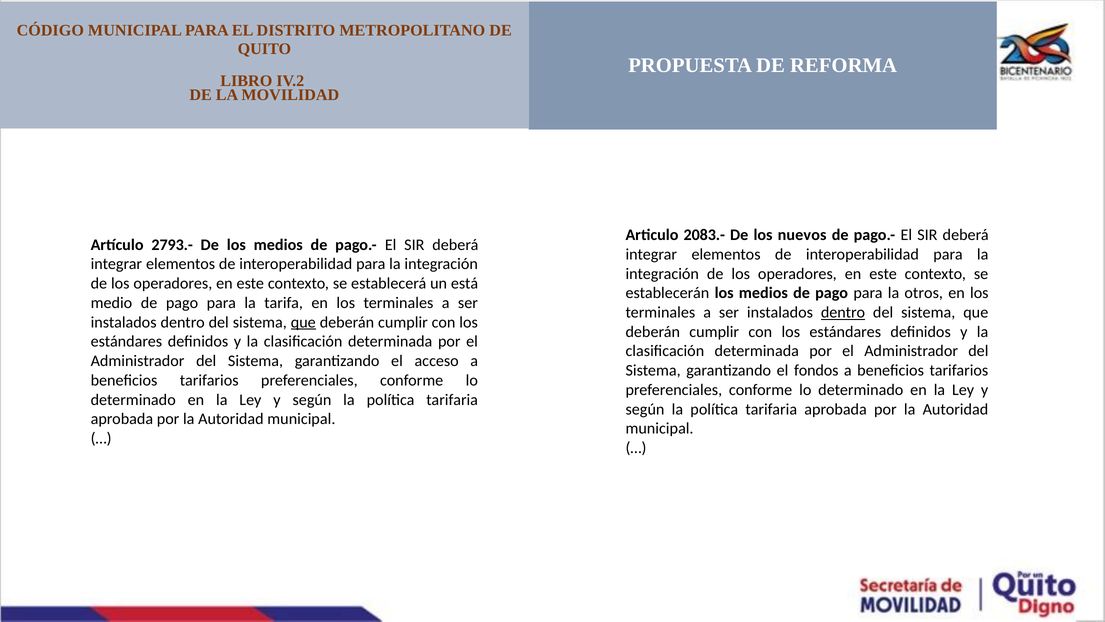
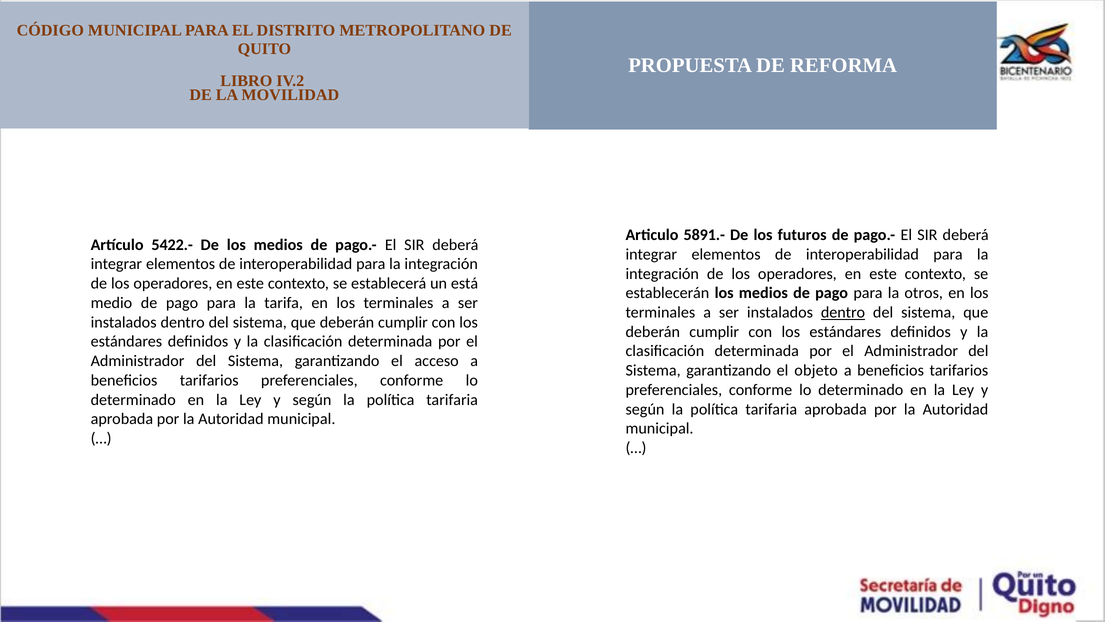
2083.-: 2083.- -> 5891.-
nuevos: nuevos -> futuros
2793.-: 2793.- -> 5422.-
que at (303, 322) underline: present -> none
fondos: fondos -> objeto
